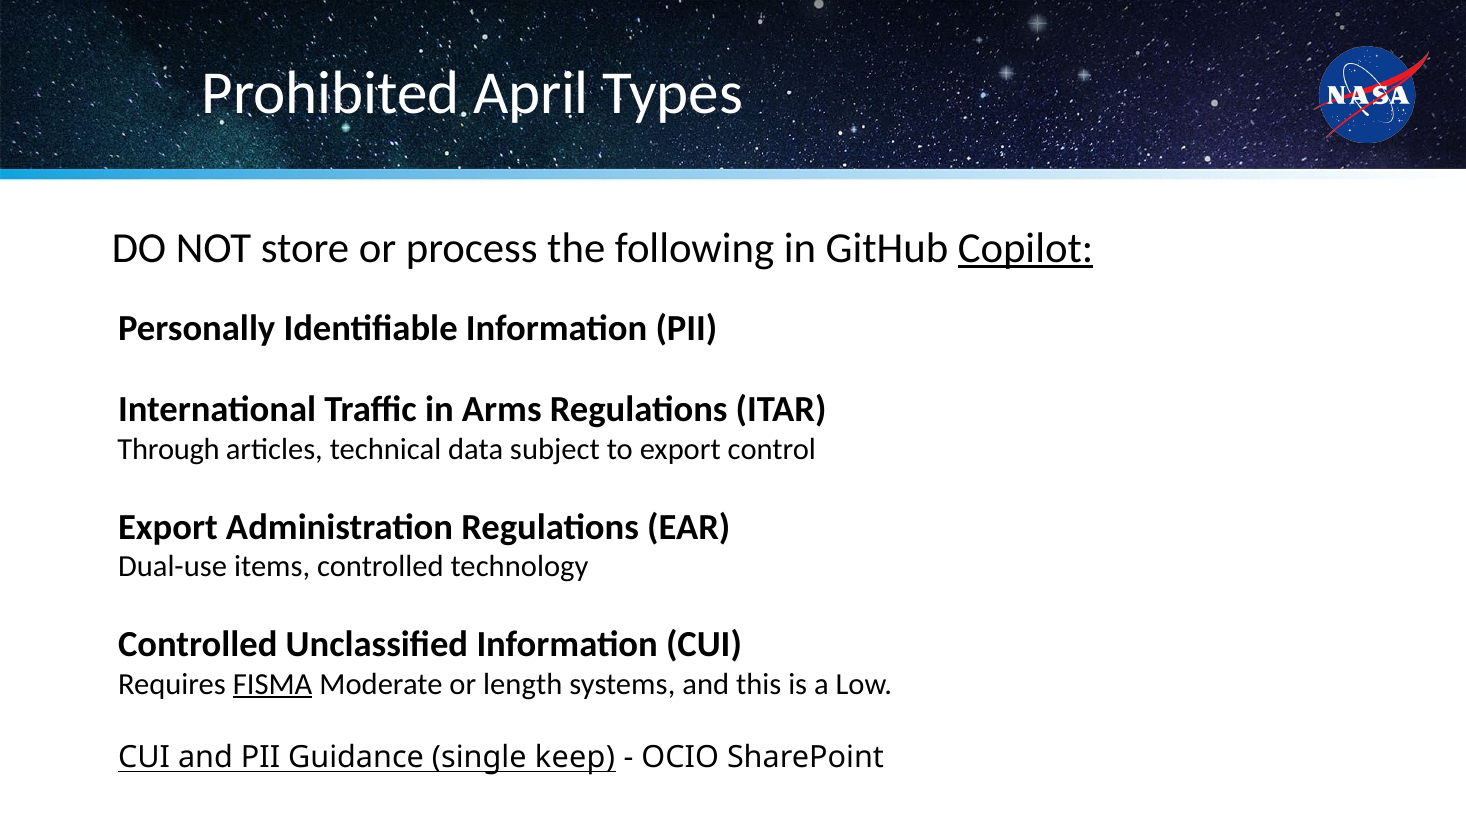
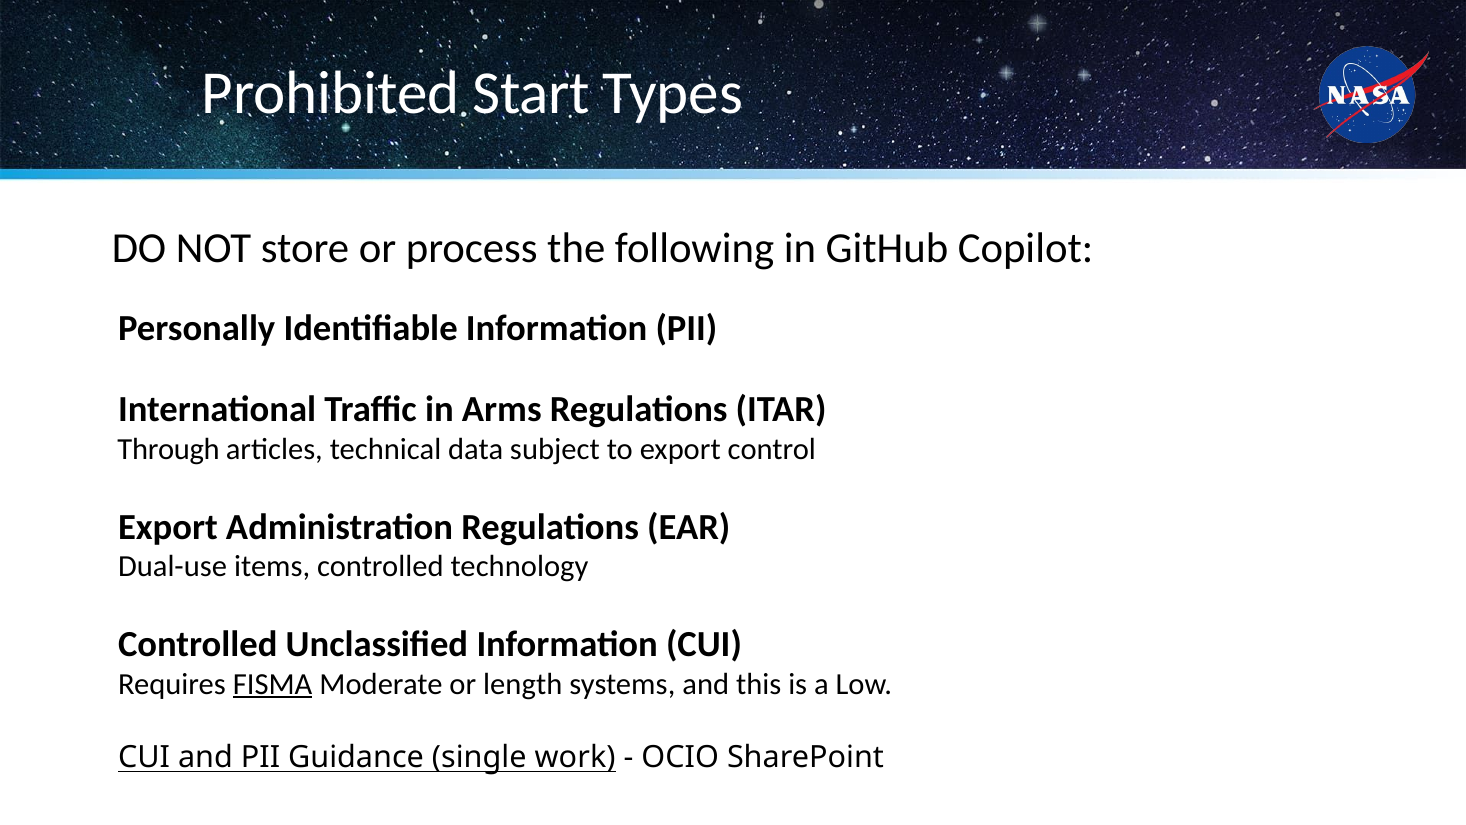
April: April -> Start
Copilot underline: present -> none
keep: keep -> work
